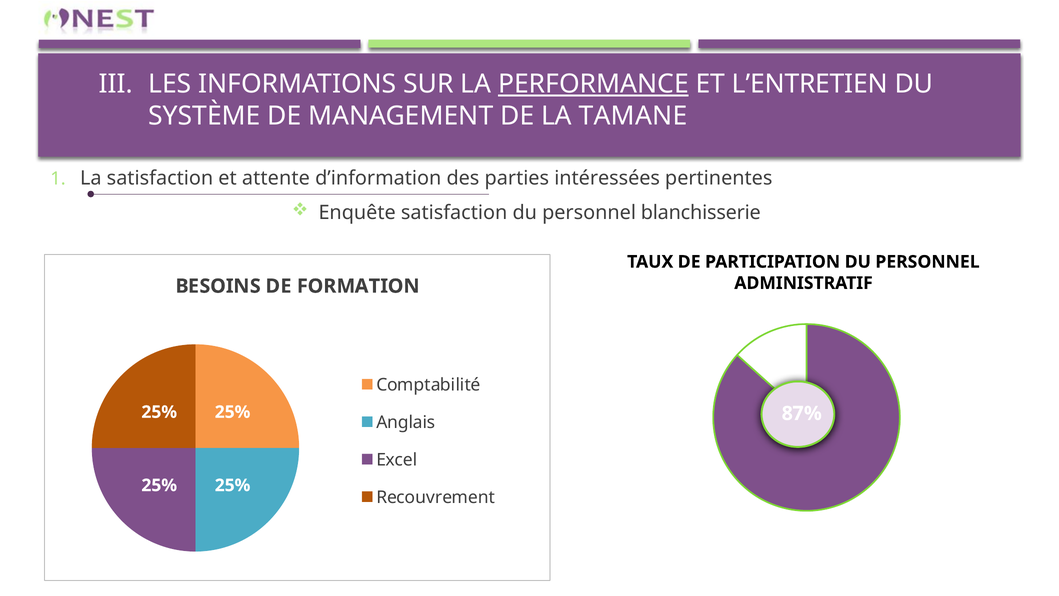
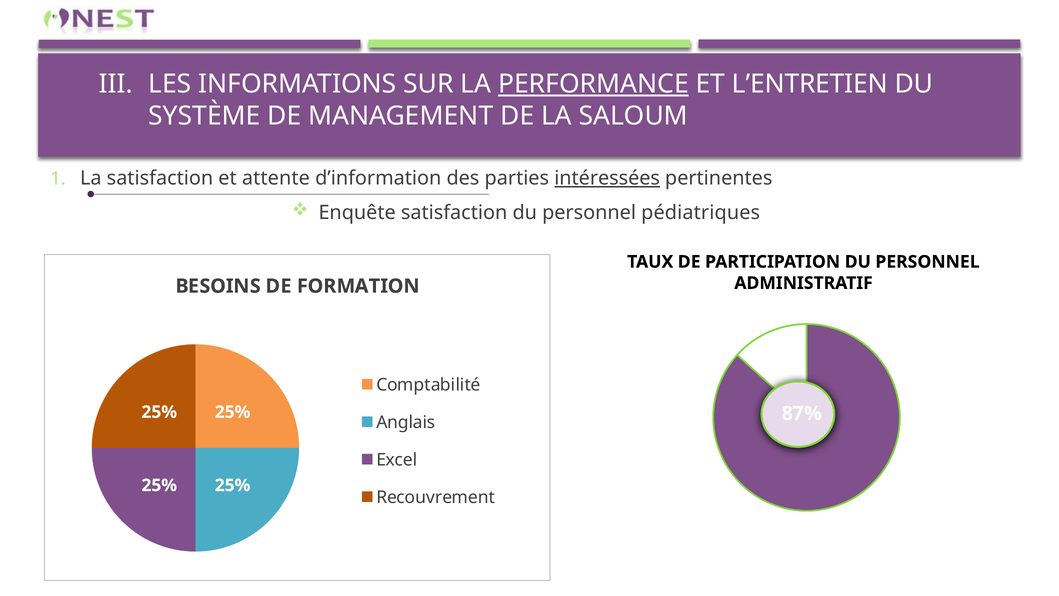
TAMANE: TAMANE -> SALOUM
intéressées underline: none -> present
blanchisserie: blanchisserie -> pédiatriques
